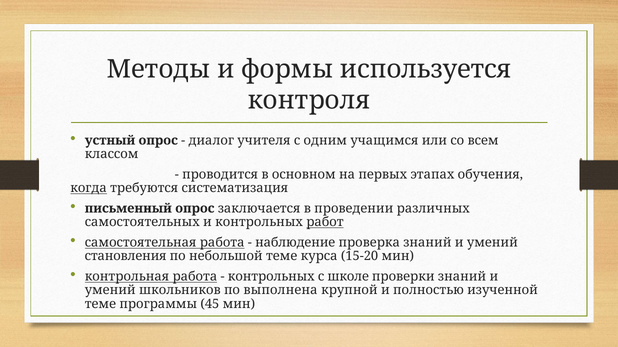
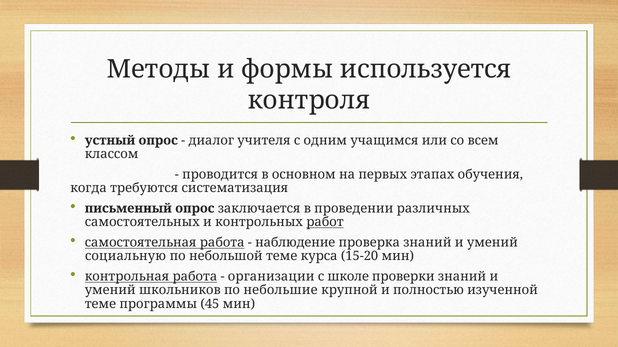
когда underline: present -> none
становления: становления -> социальную
контрольных at (271, 277): контрольных -> организации
выполнена: выполнена -> небольшие
